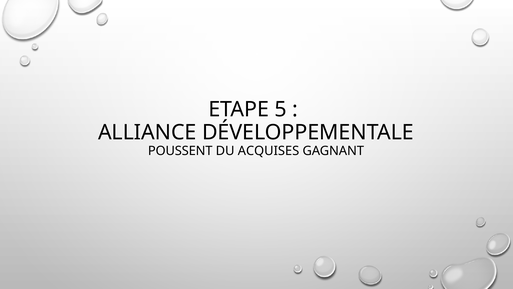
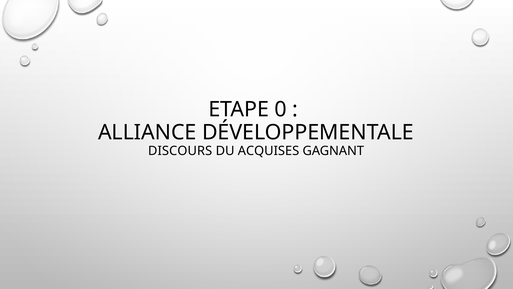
5: 5 -> 0
POUSSENT: POUSSENT -> DISCOURS
